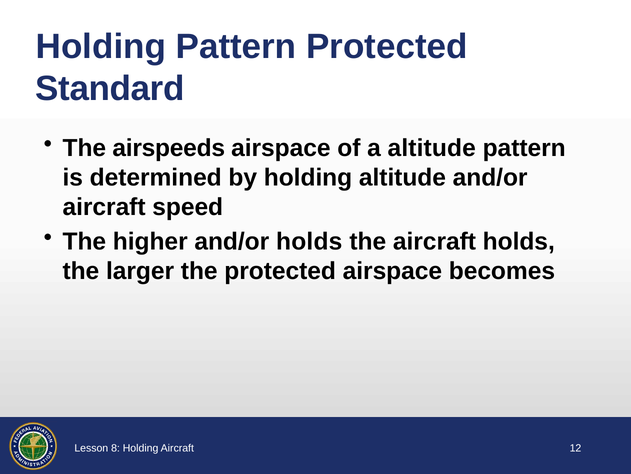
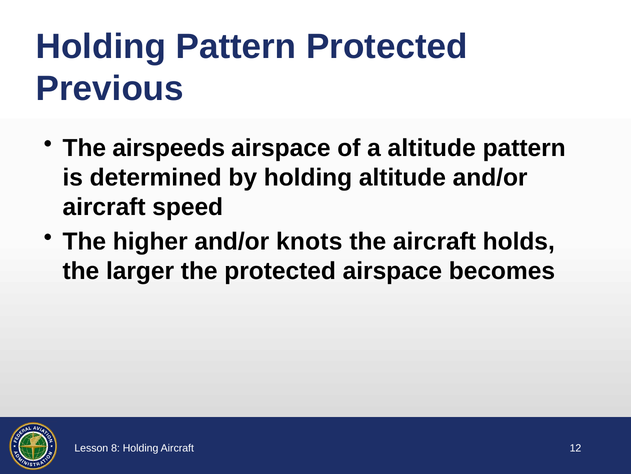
Standard: Standard -> Previous
and/or holds: holds -> knots
